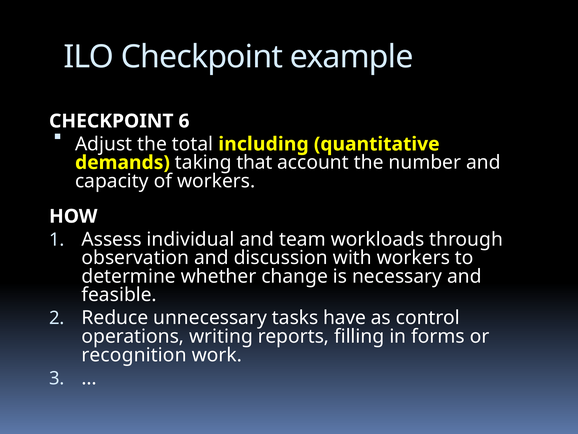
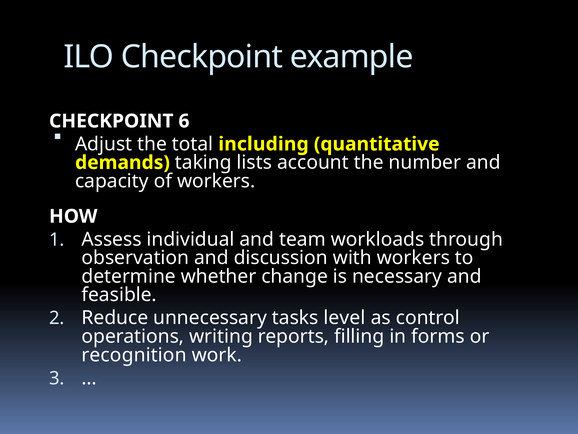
that: that -> lists
have: have -> level
